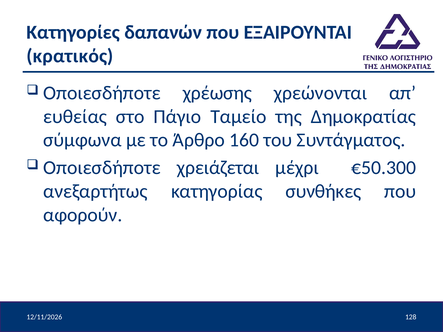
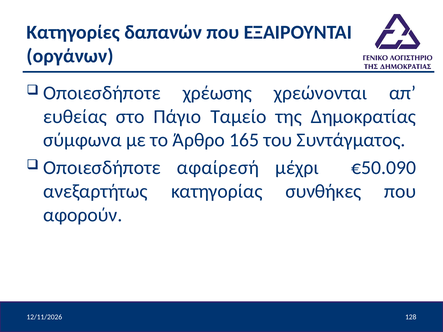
κρατικός: κρατικός -> οργάνων
160: 160 -> 165
χρειάζεται: χρειάζεται -> αφαίρεσή
€50.300: €50.300 -> €50.090
